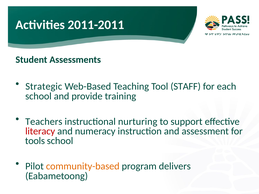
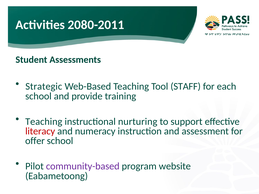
2011-2011: 2011-2011 -> 2080-2011
Teachers at (44, 122): Teachers -> Teaching
tools: tools -> offer
community-based colour: orange -> purple
delivers: delivers -> website
